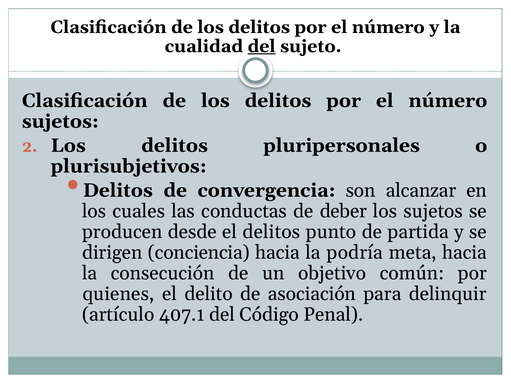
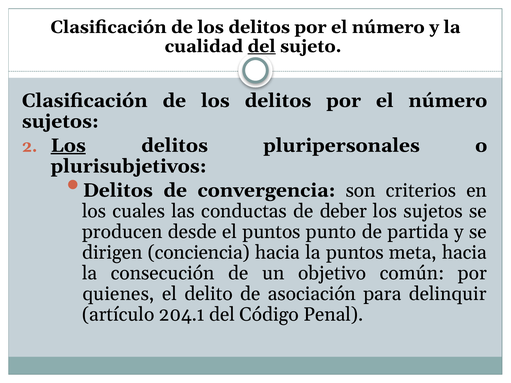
Los at (68, 146) underline: none -> present
alcanzar: alcanzar -> criterios
el delitos: delitos -> puntos
la podría: podría -> puntos
407.1: 407.1 -> 204.1
